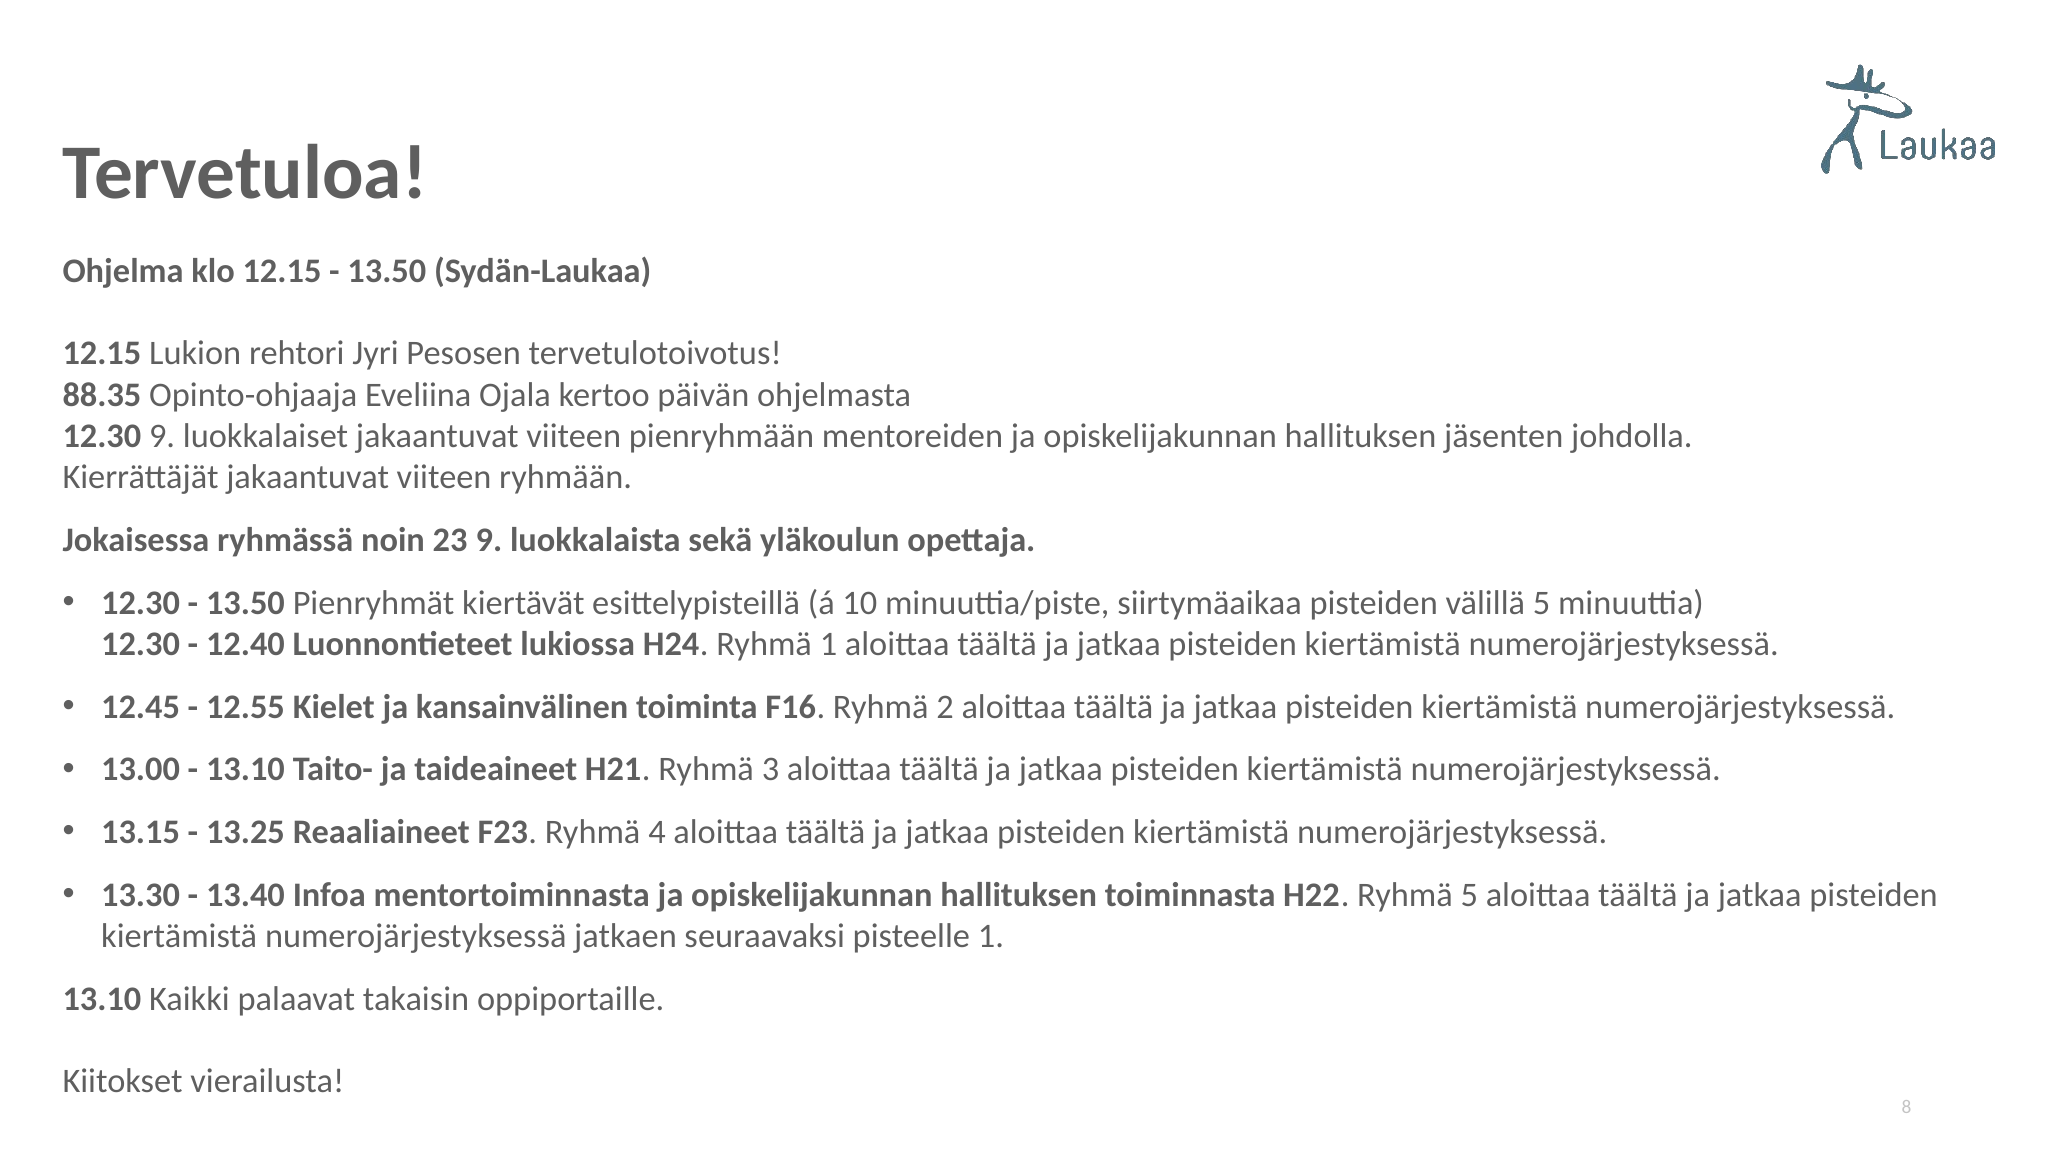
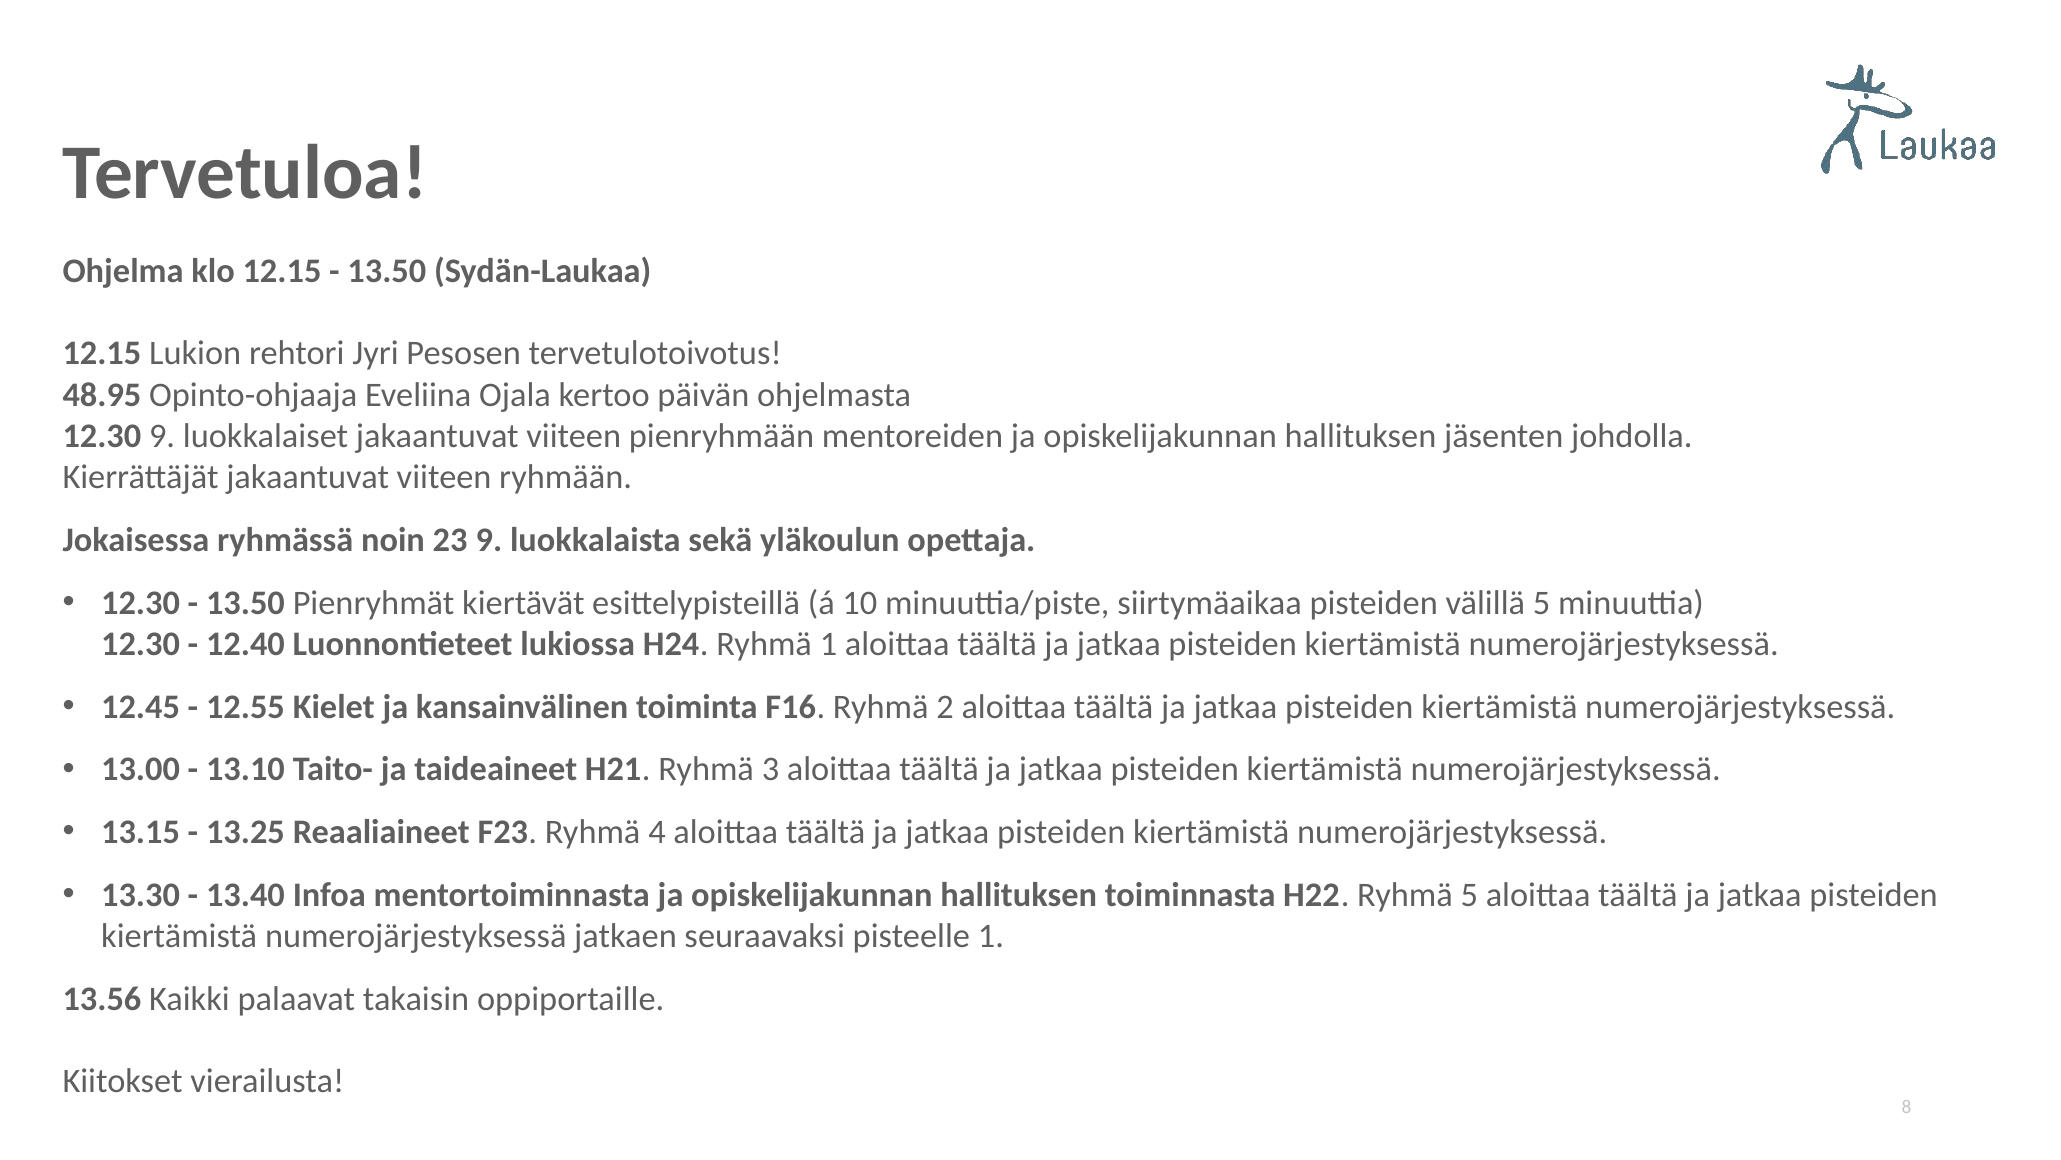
88.35: 88.35 -> 48.95
13.10 at (102, 999): 13.10 -> 13.56
